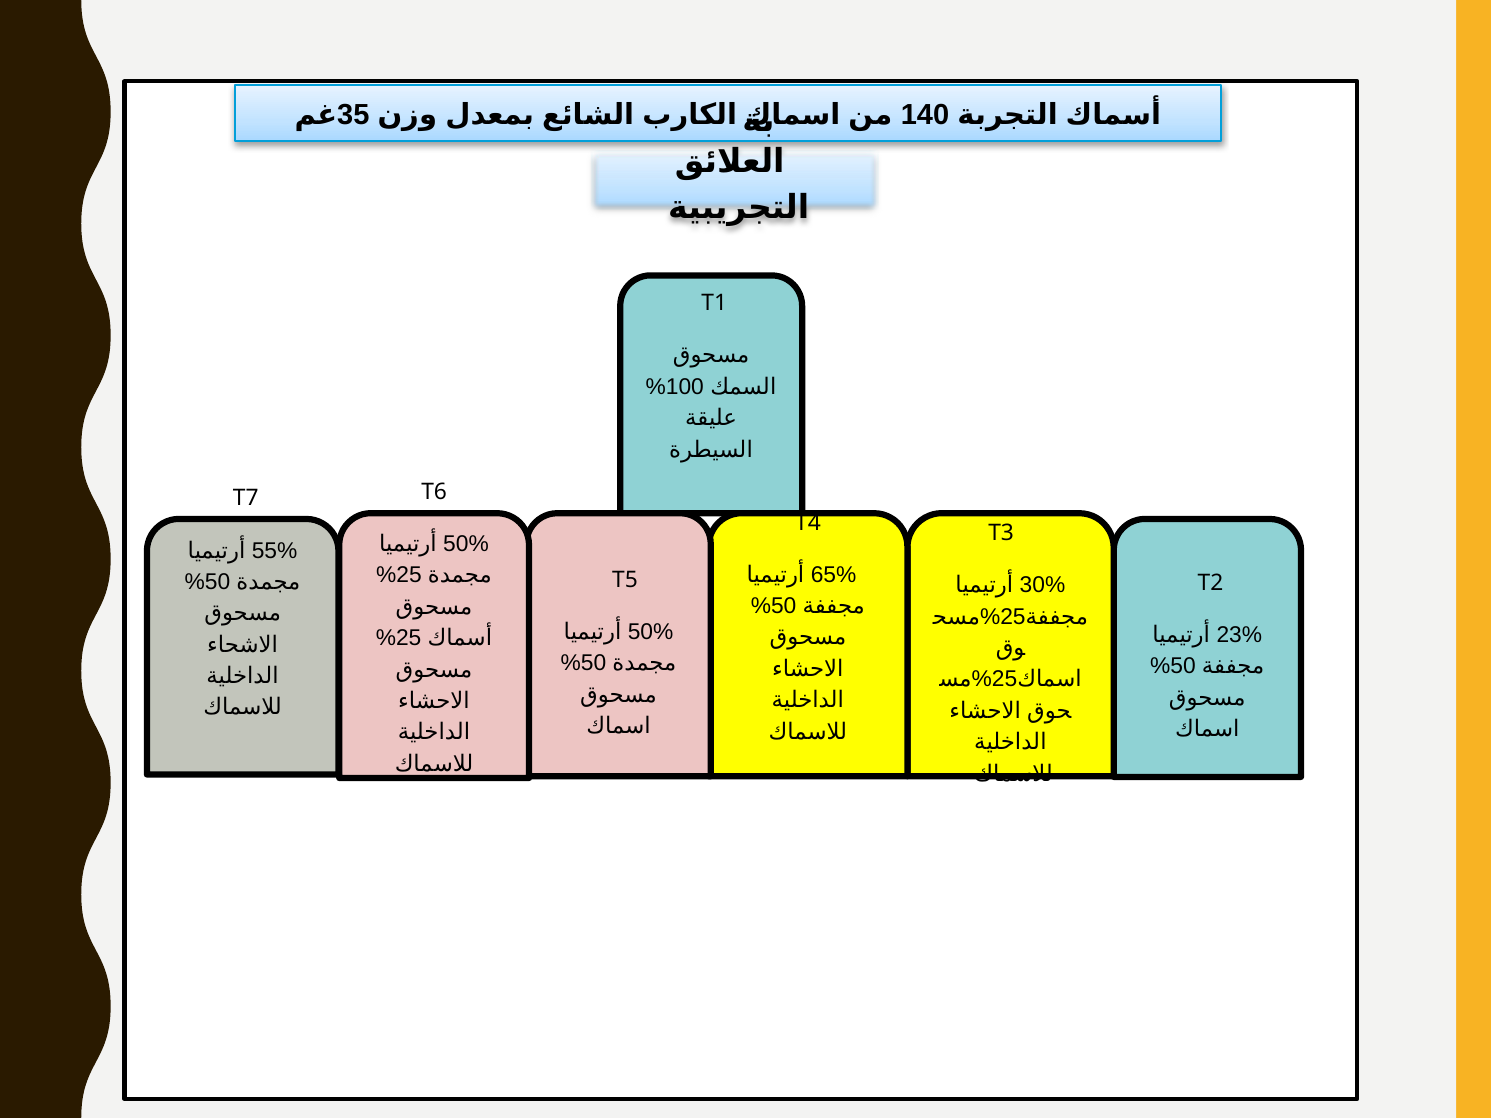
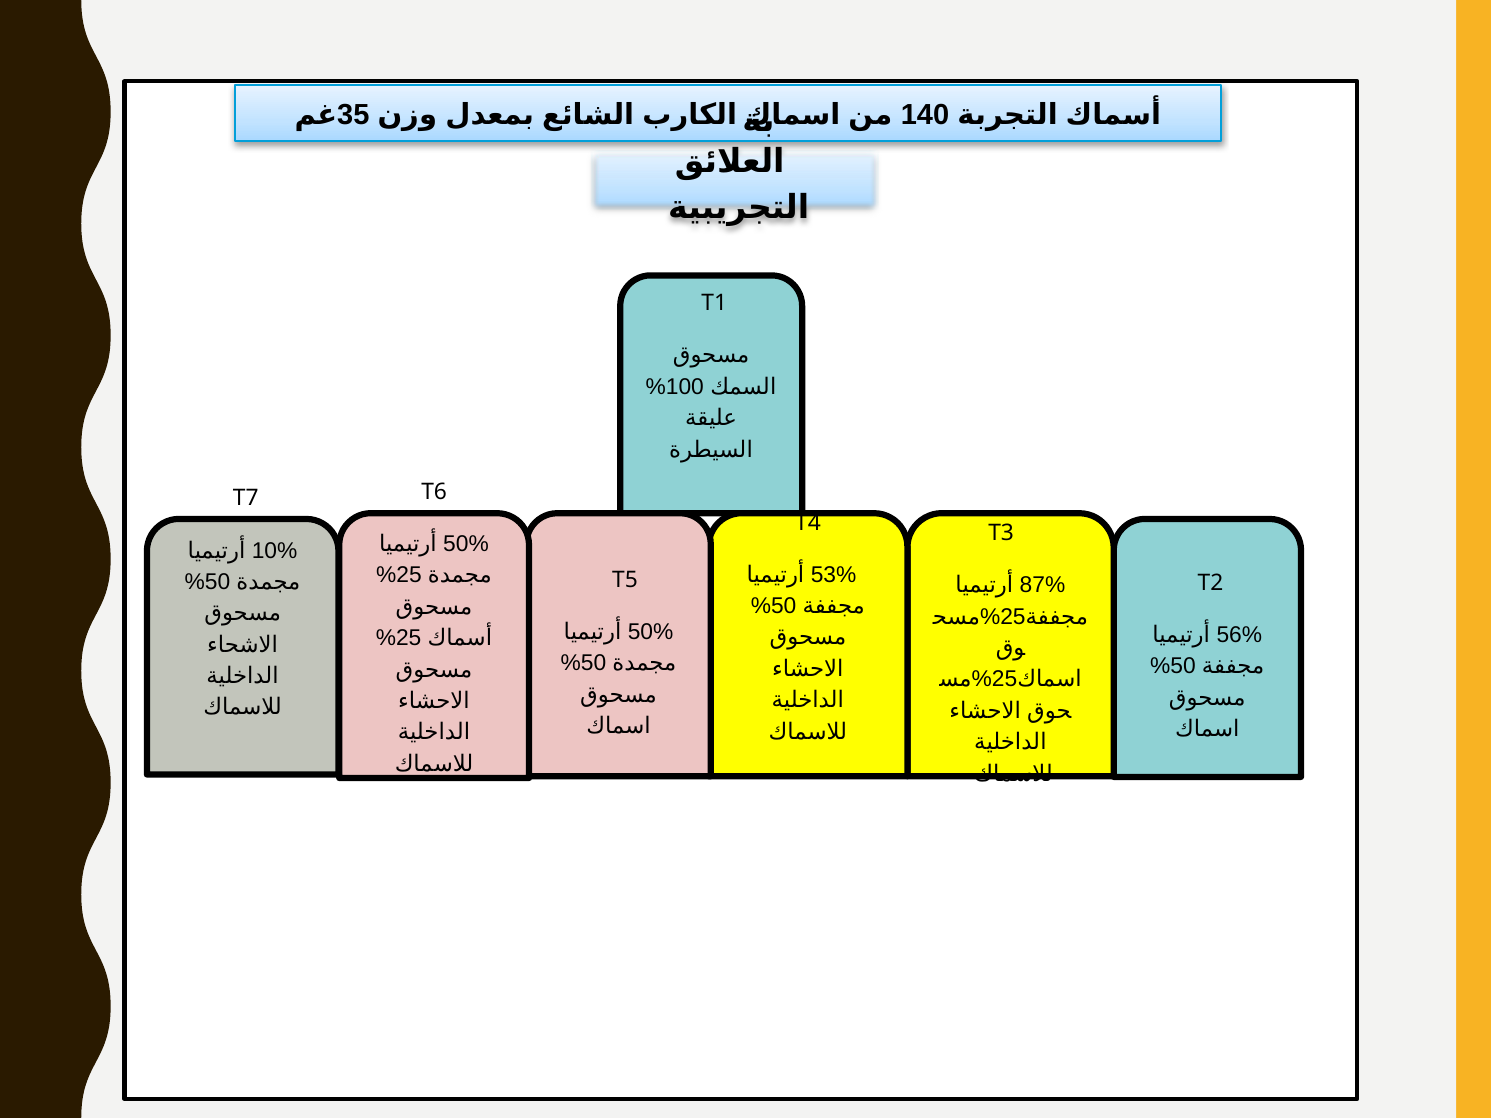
55%: 55% -> 10%
65%: 65% -> 53%
30%: 30% -> 87%
23%: 23% -> 56%
